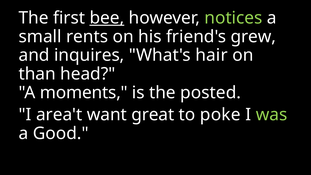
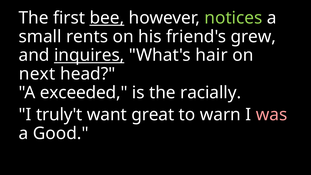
inquires underline: none -> present
than: than -> next
moments: moments -> exceeded
posted: posted -> racially
area't: area't -> truly't
poke: poke -> warn
was colour: light green -> pink
